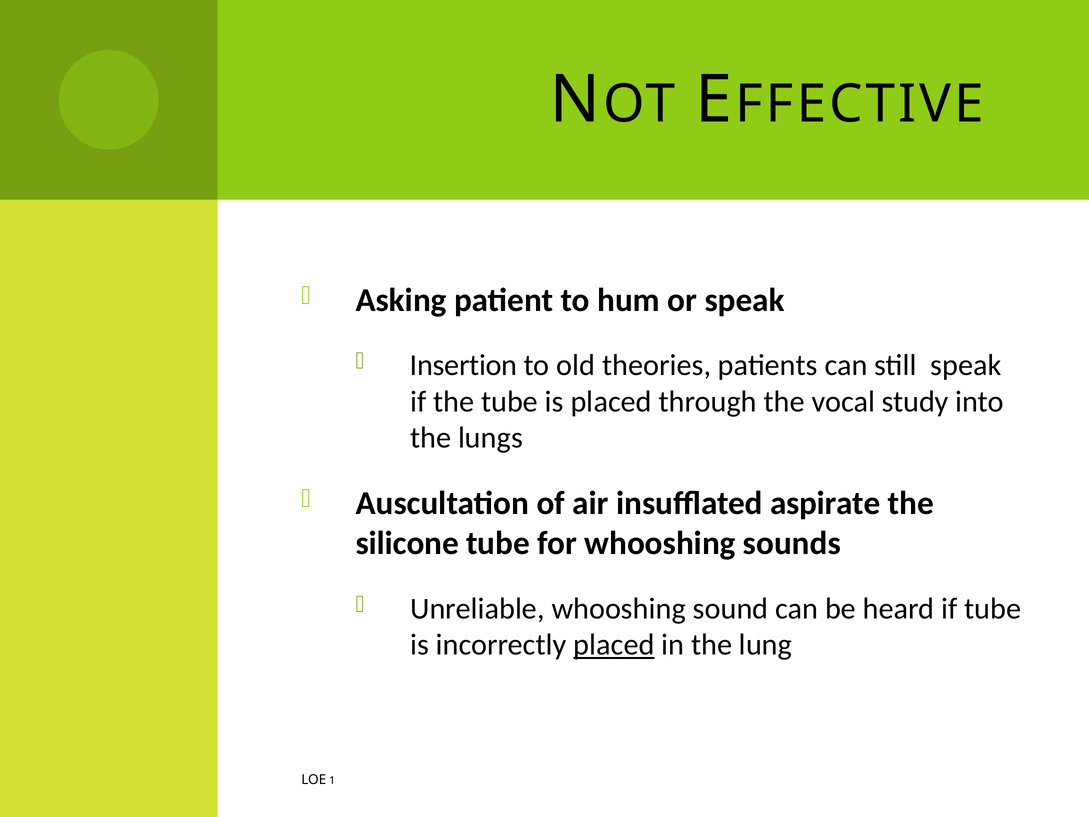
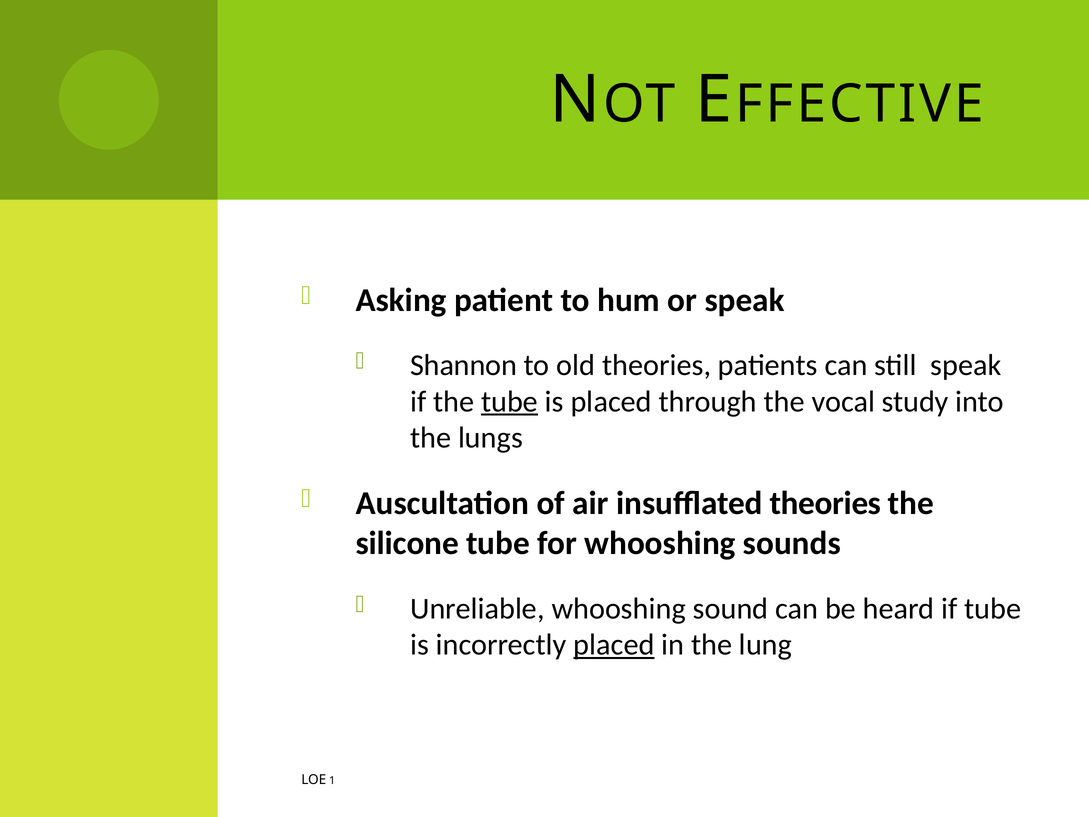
Insertion: Insertion -> Shannon
tube at (510, 401) underline: none -> present
insufflated aspirate: aspirate -> theories
